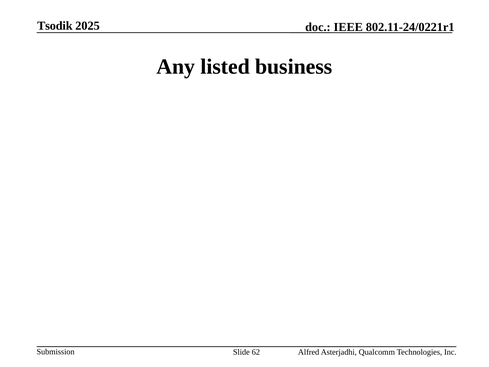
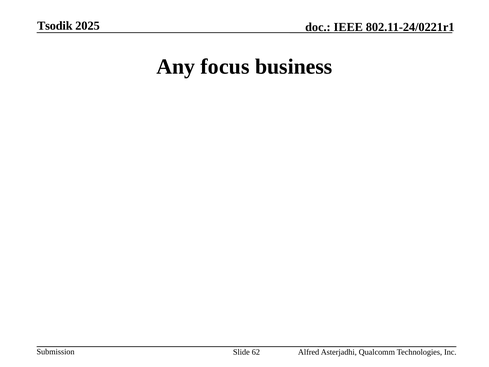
listed: listed -> focus
